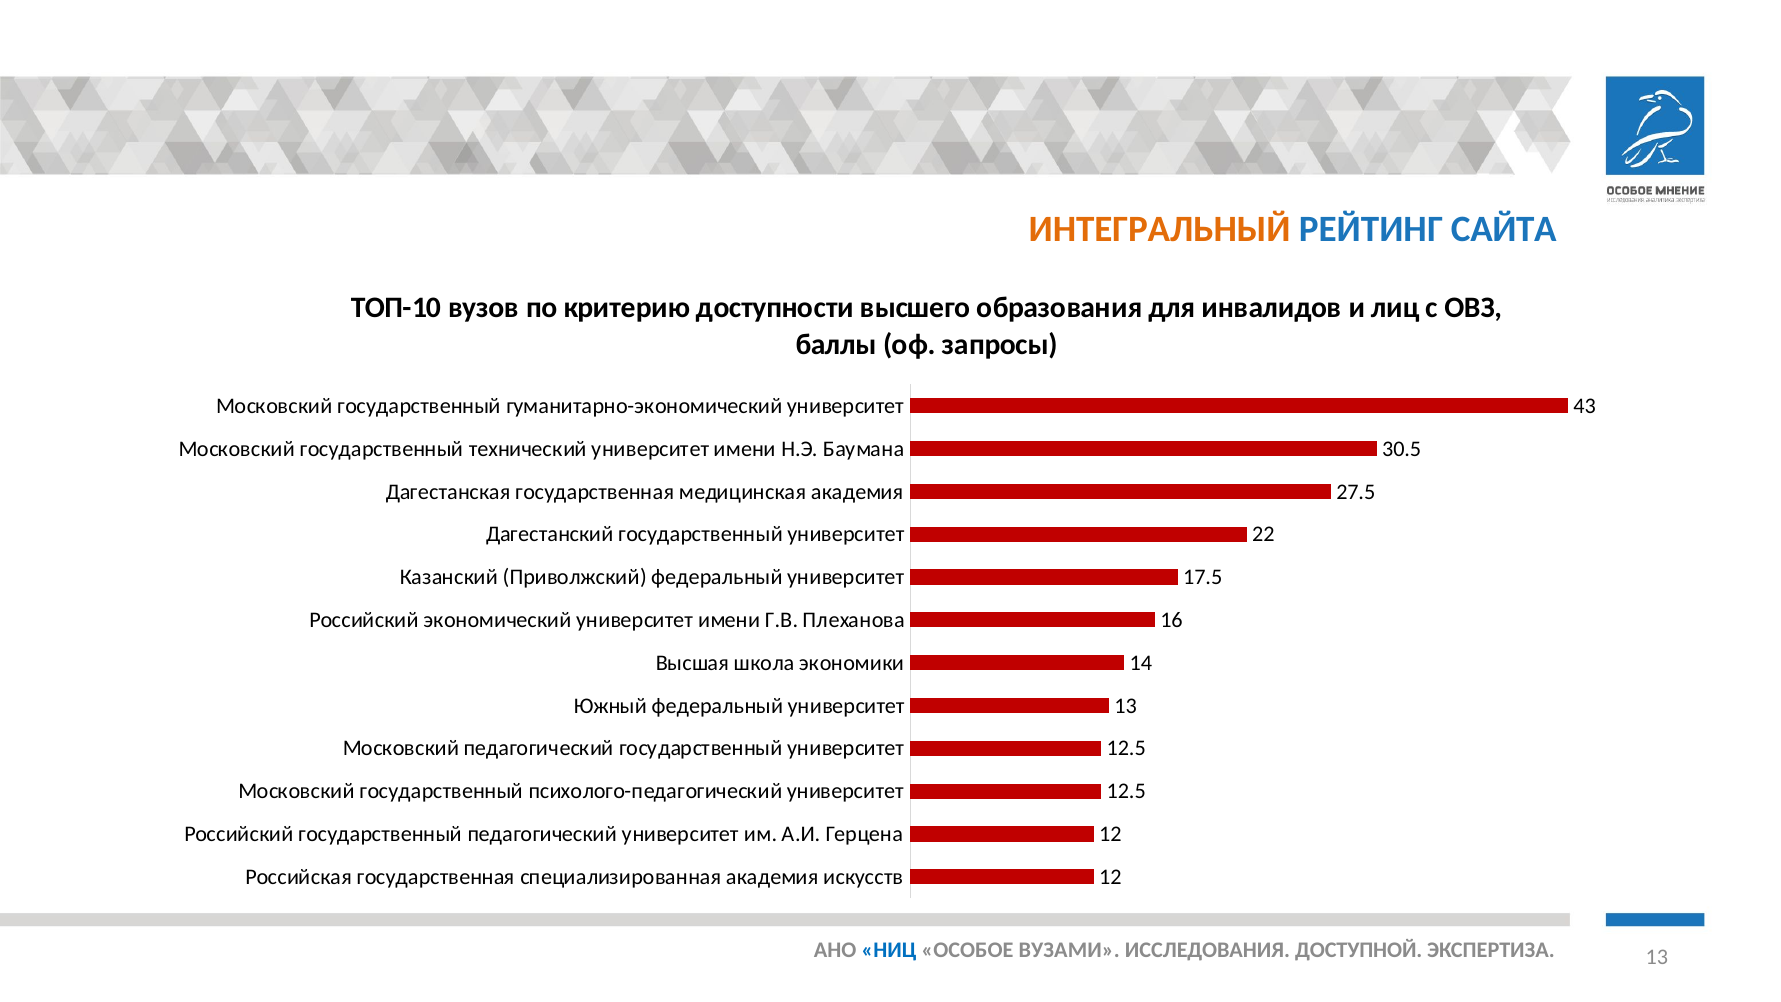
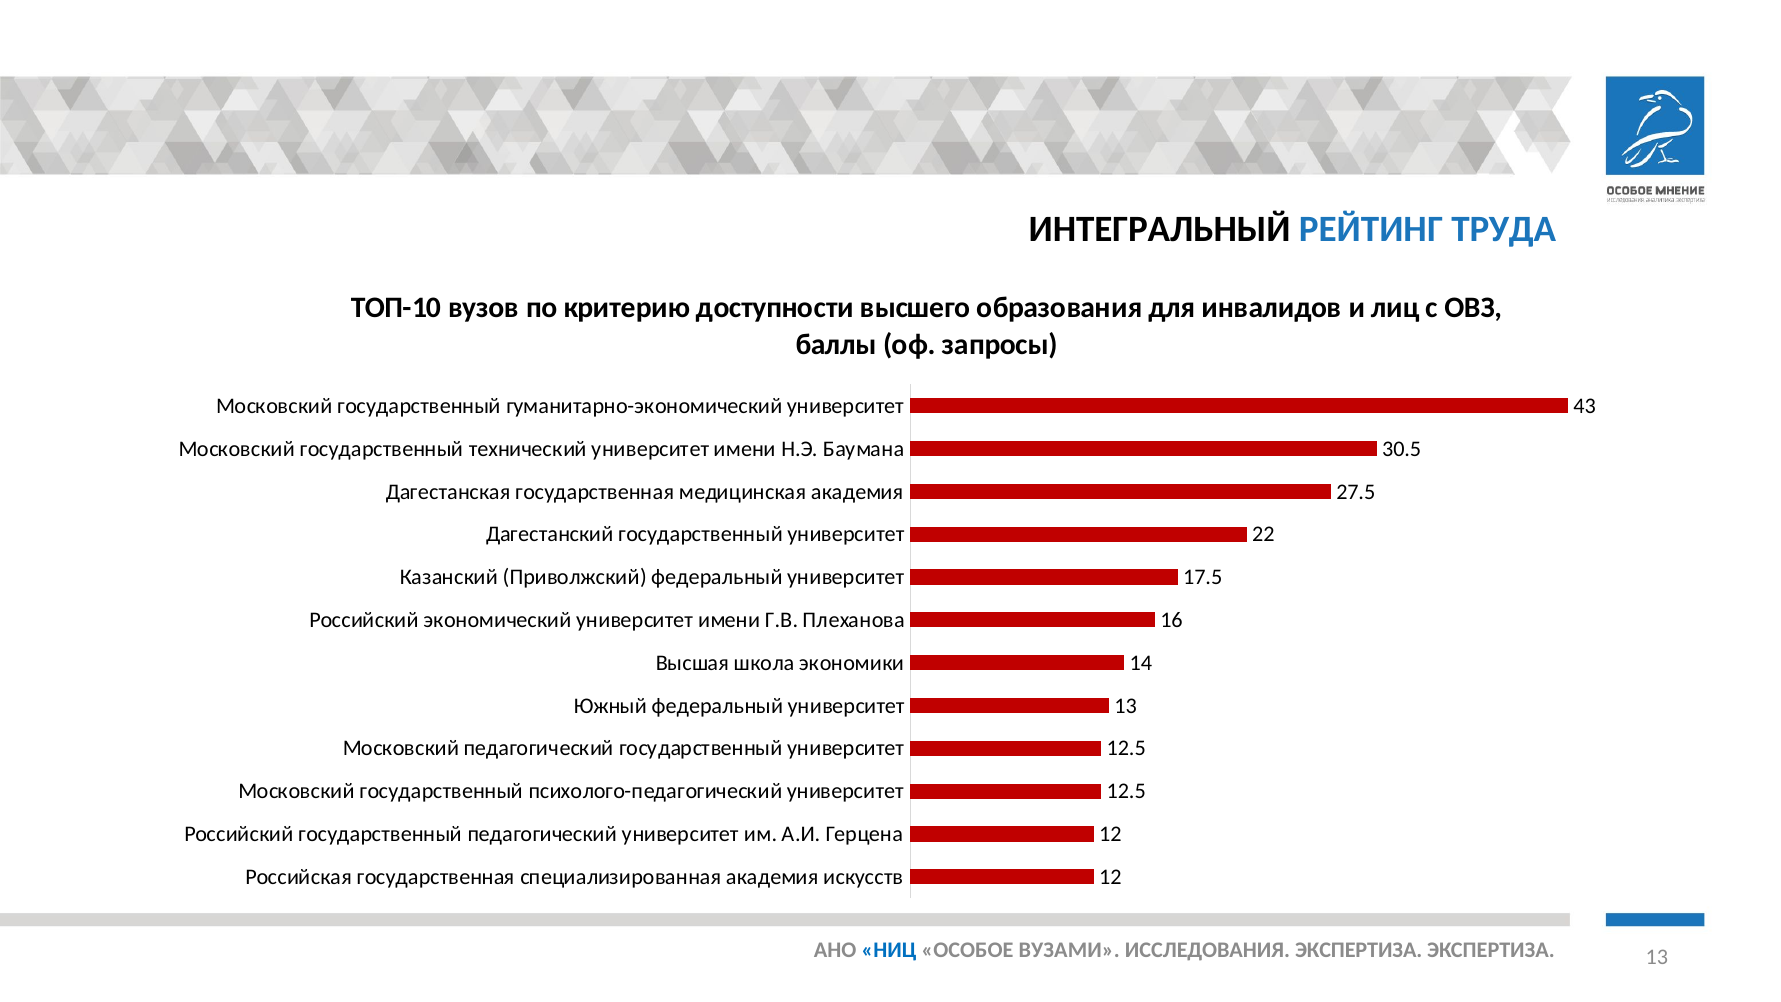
ИНТЕГРАЛЬНЫЙ colour: orange -> black
САЙТА: САЙТА -> ТРУДА
ИССЛЕДОВАНИЯ ДОСТУПНОЙ: ДОСТУПНОЙ -> ЭКСПЕРТИЗА
